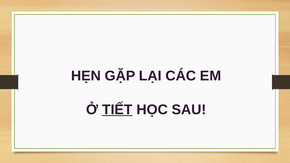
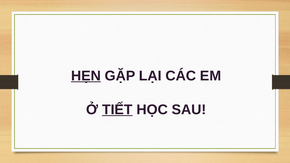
HẸN underline: none -> present
